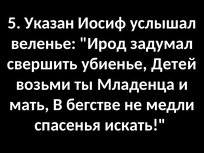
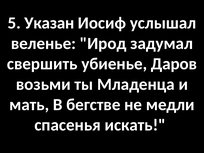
Детей: Детей -> Даров
